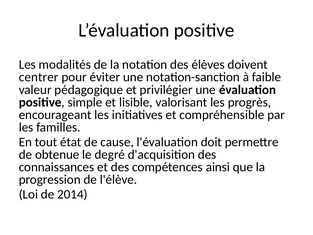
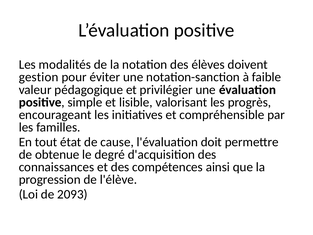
centrer: centrer -> gestion
2014: 2014 -> 2093
